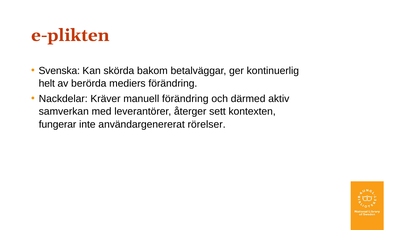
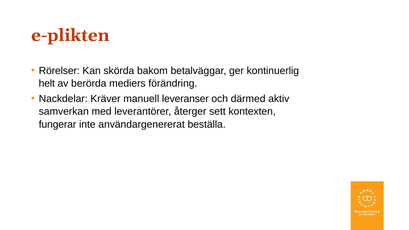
Svenska: Svenska -> Rörelser
manuell förändring: förändring -> leveranser
rörelser: rörelser -> beställa
